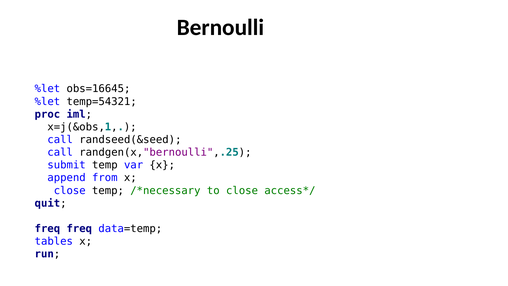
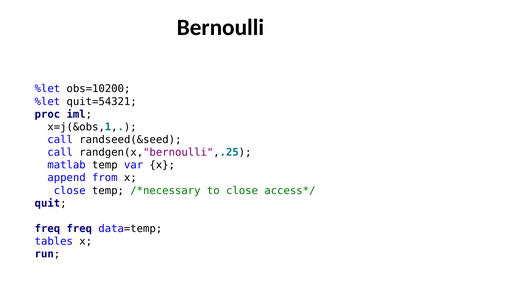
obs=16645: obs=16645 -> obs=10200
temp=54321: temp=54321 -> quit=54321
submit: submit -> matlab
